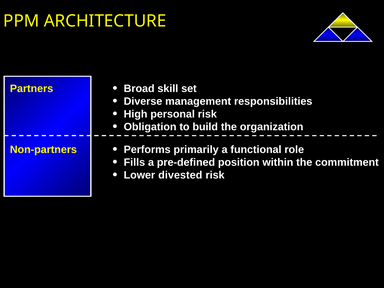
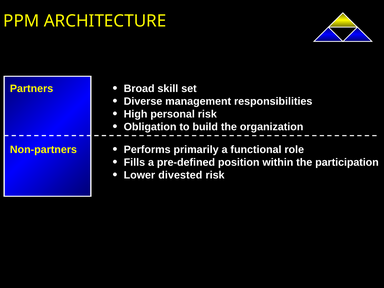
commitment: commitment -> participation
